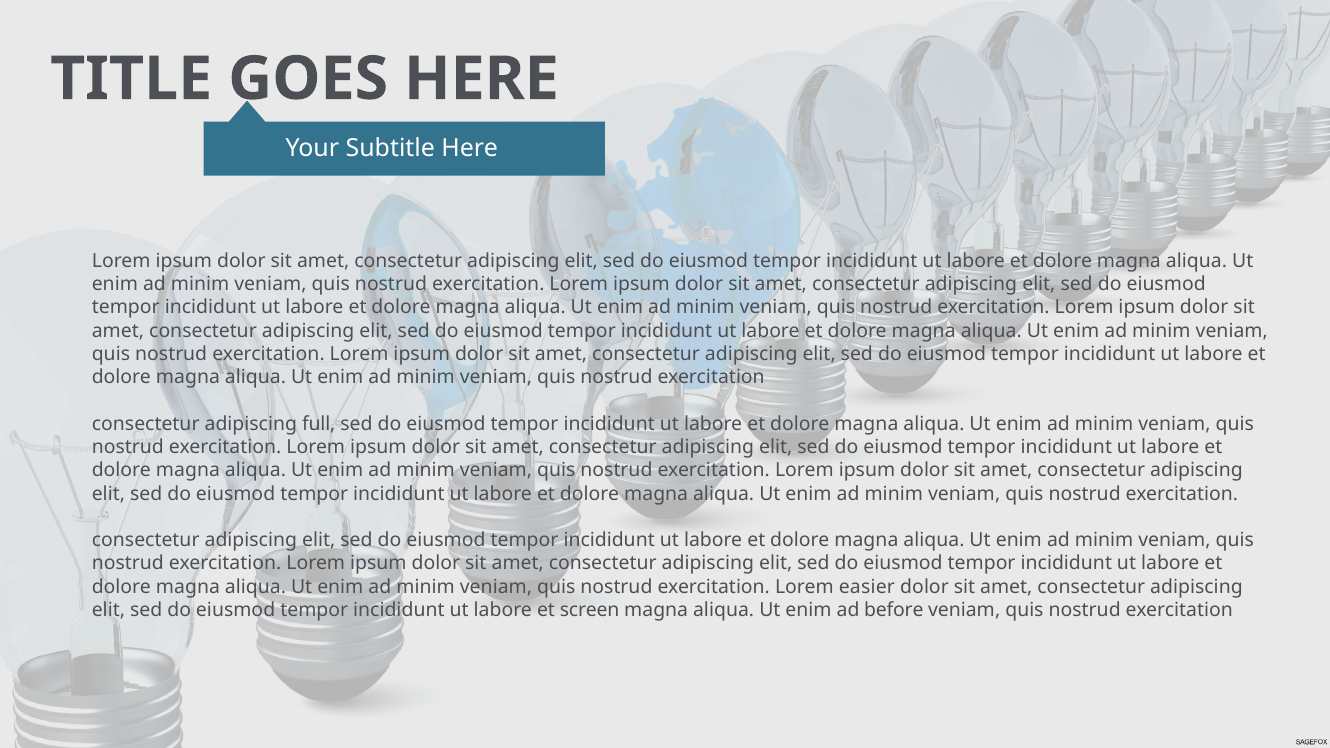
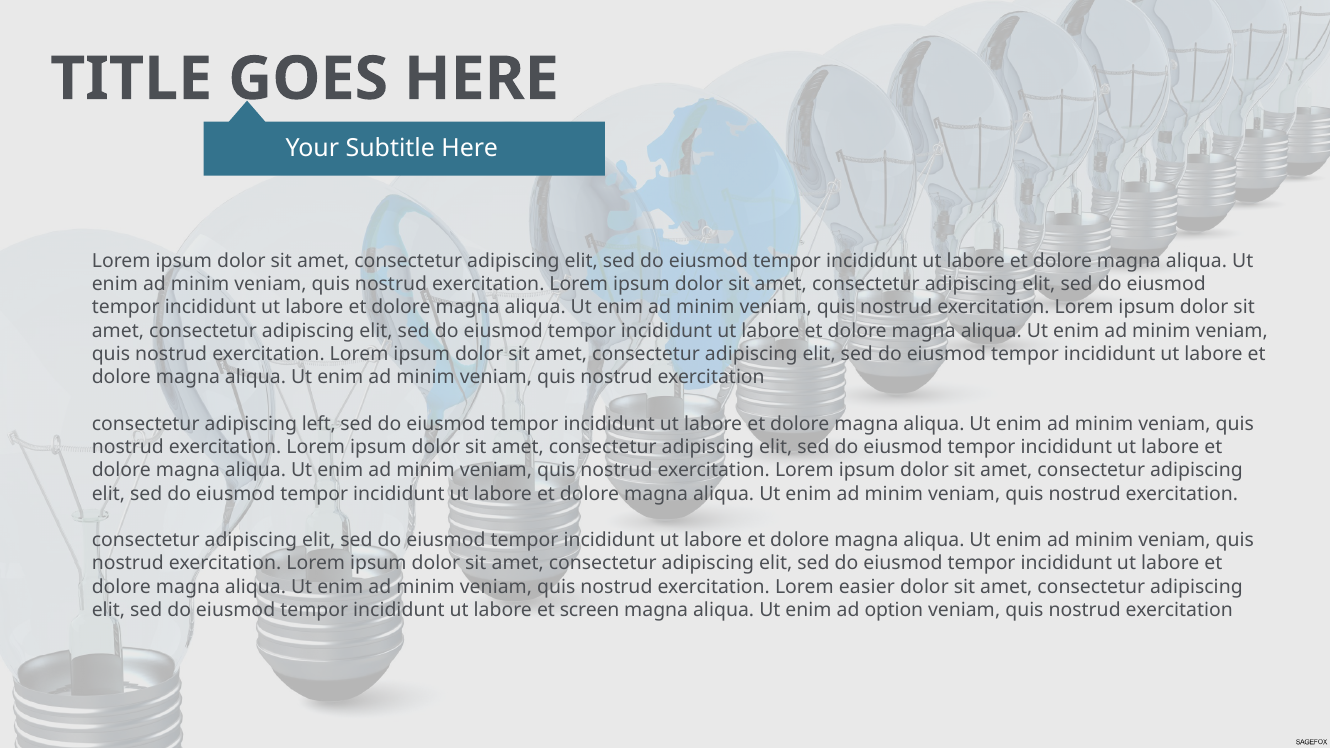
full: full -> left
before: before -> option
